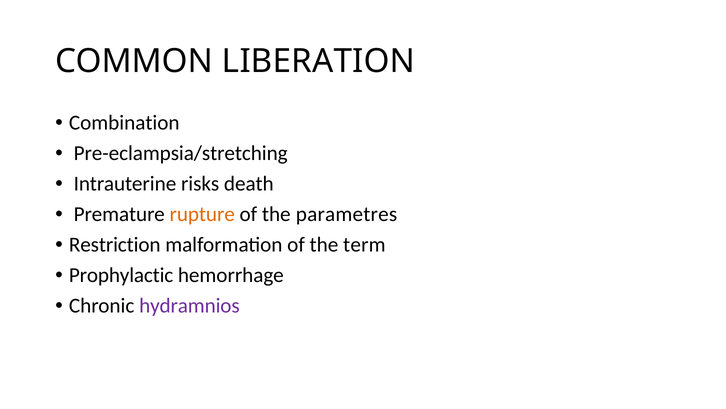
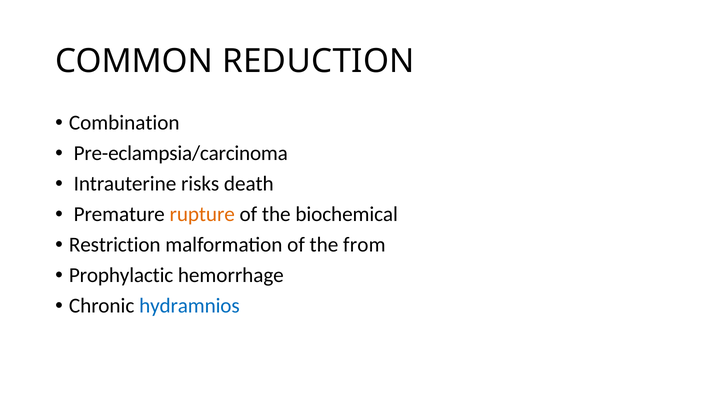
LIBERATION: LIBERATION -> REDUCTION
Pre-eclampsia/stretching: Pre-eclampsia/stretching -> Pre-eclampsia/carcinoma
parametres: parametres -> biochemical
term: term -> from
hydramnios colour: purple -> blue
